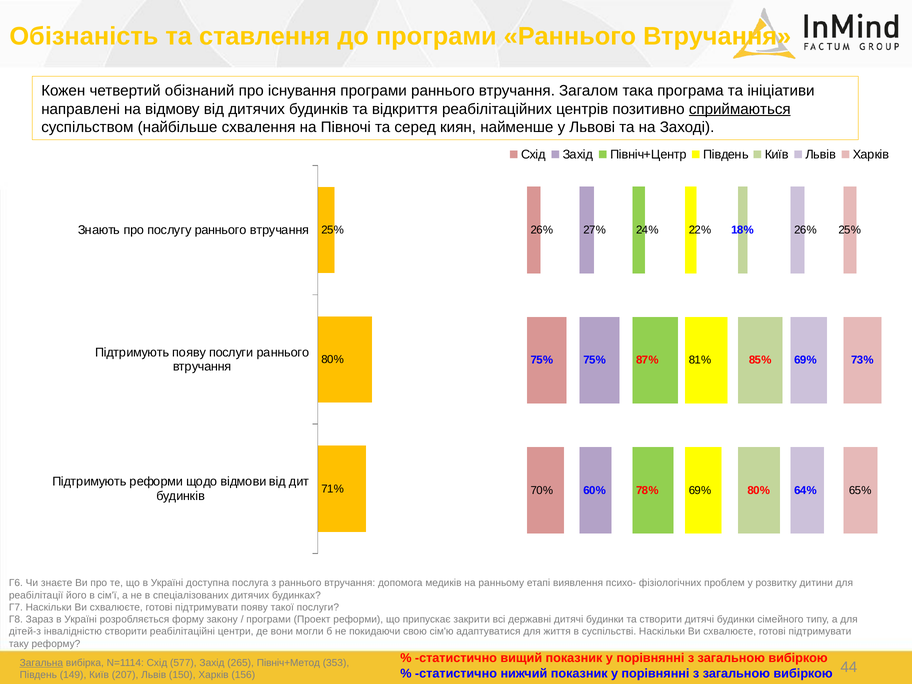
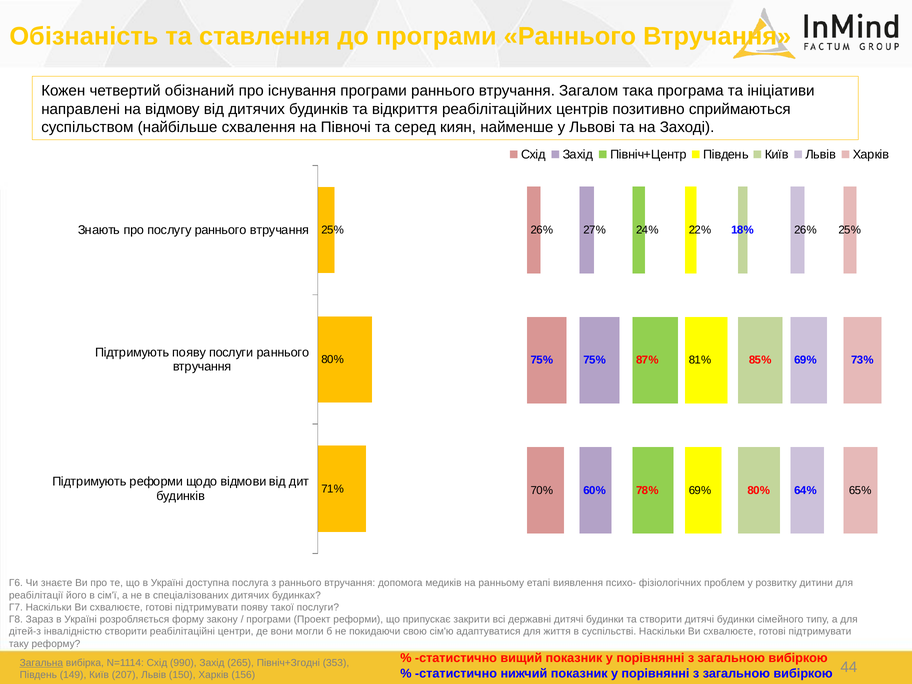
сприймаються underline: present -> none
577: 577 -> 990
Північ+Метод: Північ+Метод -> Північ+Згодні
